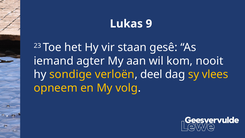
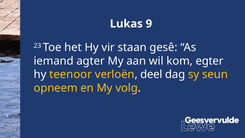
nooit: nooit -> egter
sondige: sondige -> teenoor
vlees: vlees -> seun
